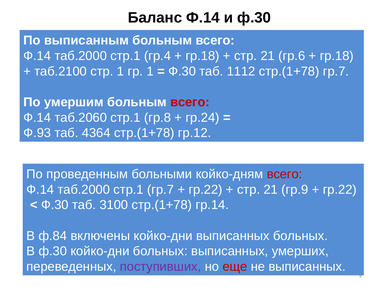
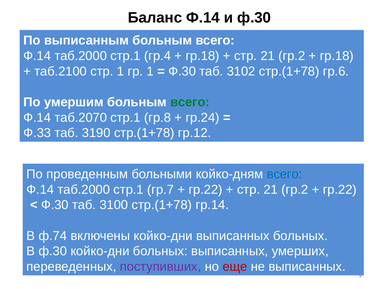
гр.6 at (292, 56): гр.6 -> гр.2
1112: 1112 -> 3102
стр.(1+78 гр.7: гр.7 -> гр.6
всего at (190, 102) colour: red -> green
таб.2060: таб.2060 -> таб.2070
Ф.93: Ф.93 -> Ф.33
4364: 4364 -> 3190
всего at (284, 174) colour: red -> blue
гр.9 at (295, 189): гр.9 -> гр.2
ф.84: ф.84 -> ф.74
